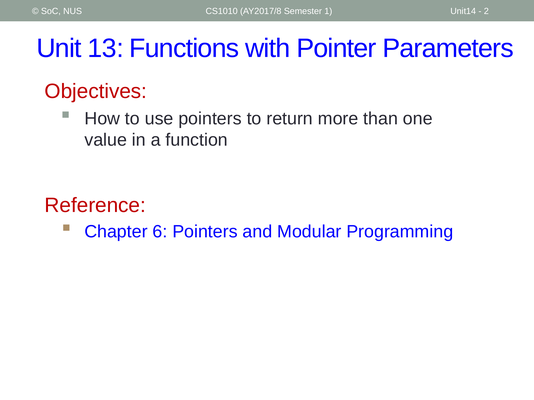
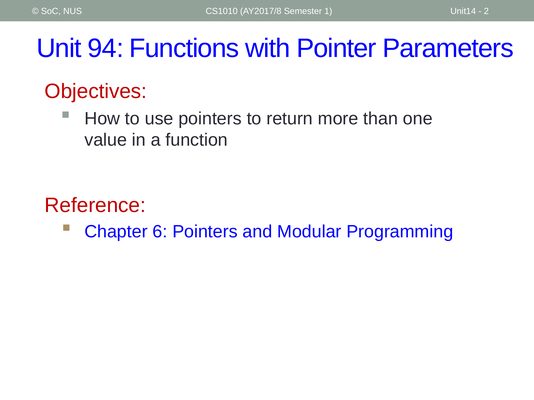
13: 13 -> 94
